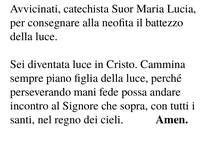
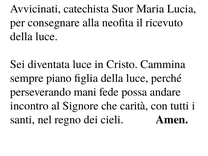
battezzo: battezzo -> ricevuto
sopra: sopra -> carità
